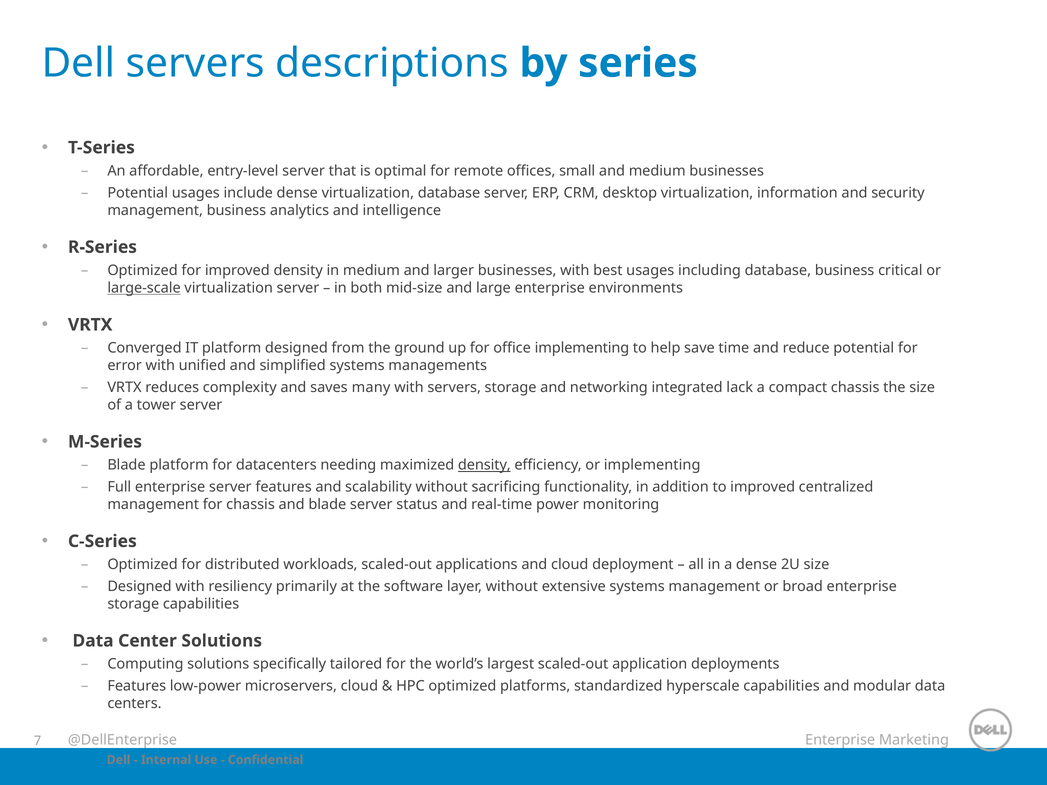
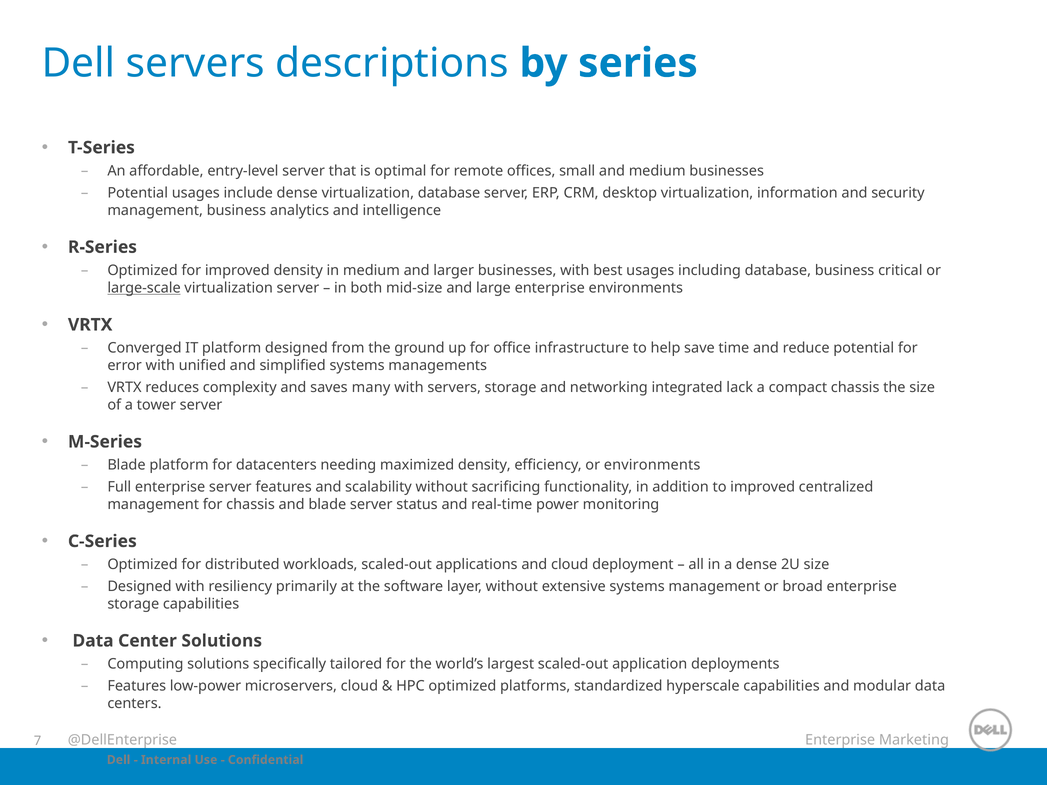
office implementing: implementing -> infrastructure
density at (484, 465) underline: present -> none
or implementing: implementing -> environments
